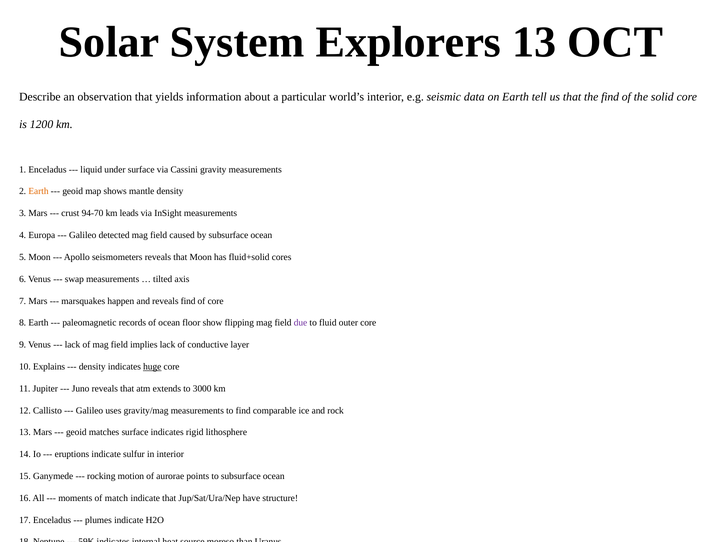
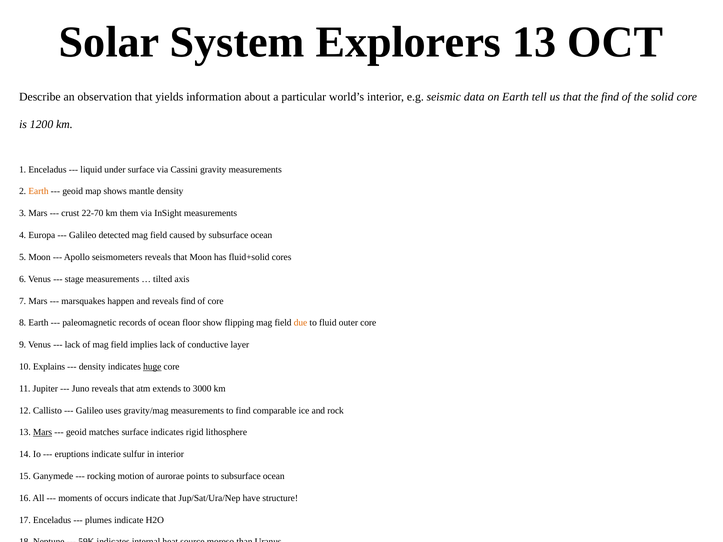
94-70: 94-70 -> 22-70
leads: leads -> them
swap: swap -> stage
due colour: purple -> orange
Mars at (43, 433) underline: none -> present
match: match -> occurs
